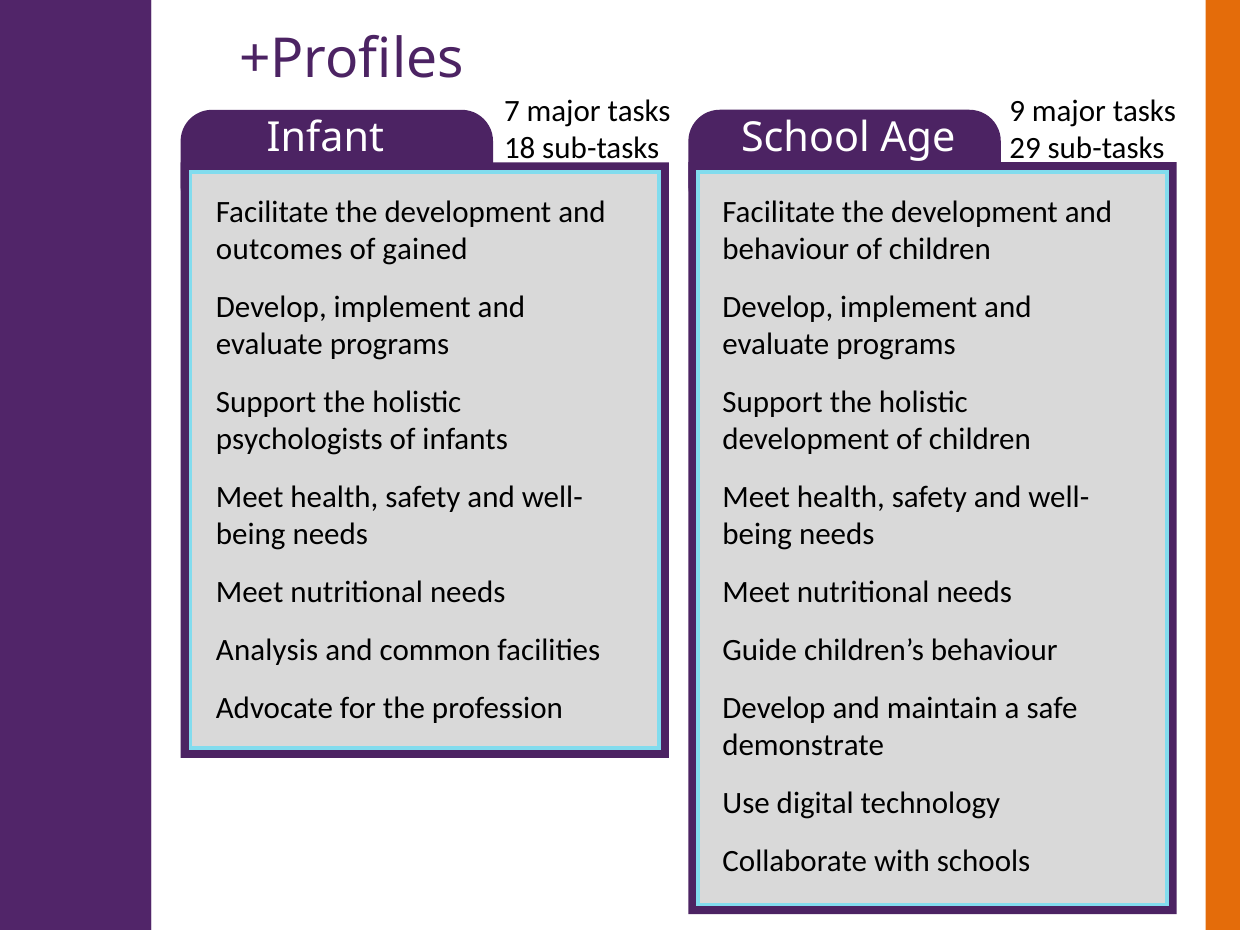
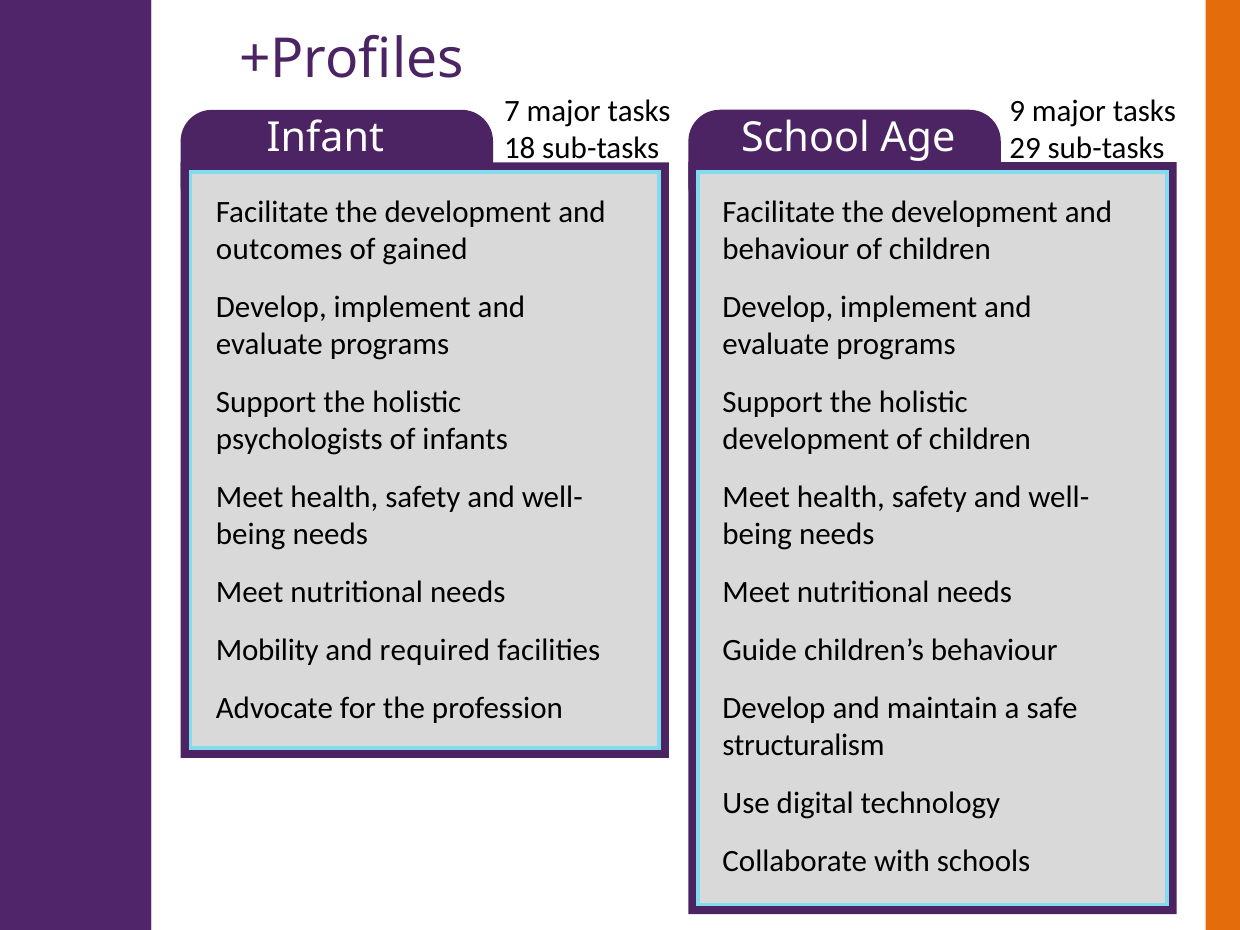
Analysis: Analysis -> Mobility
common: common -> required
demonstrate: demonstrate -> structuralism
